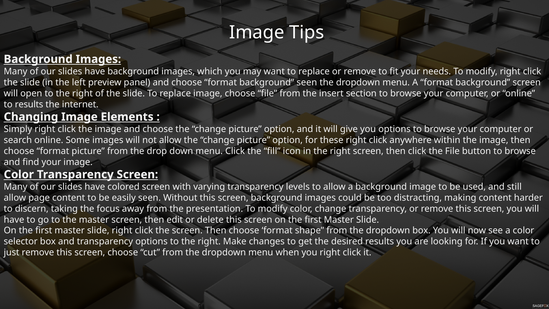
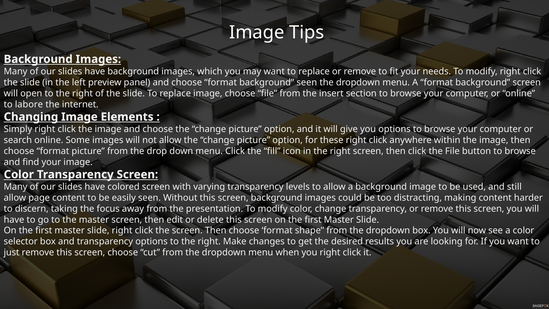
to results: results -> labore
